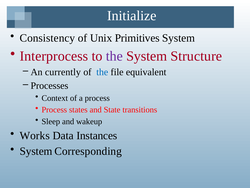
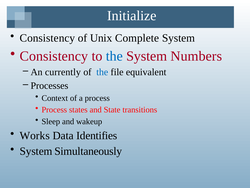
Primitives: Primitives -> Complete
Interprocess at (54, 56): Interprocess -> Consistency
the at (114, 56) colour: purple -> blue
Structure: Structure -> Numbers
Instances: Instances -> Identifies
Corresponding: Corresponding -> Simultaneously
